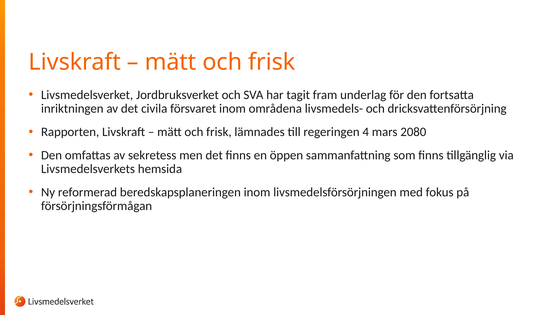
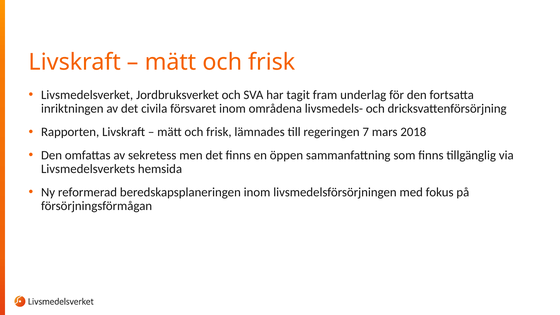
4: 4 -> 7
2080: 2080 -> 2018
